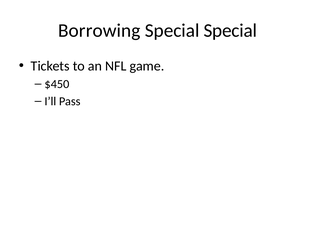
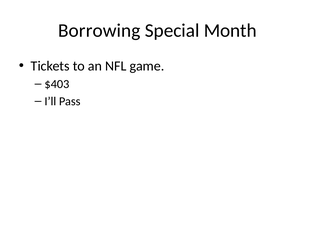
Special Special: Special -> Month
$450: $450 -> $403
